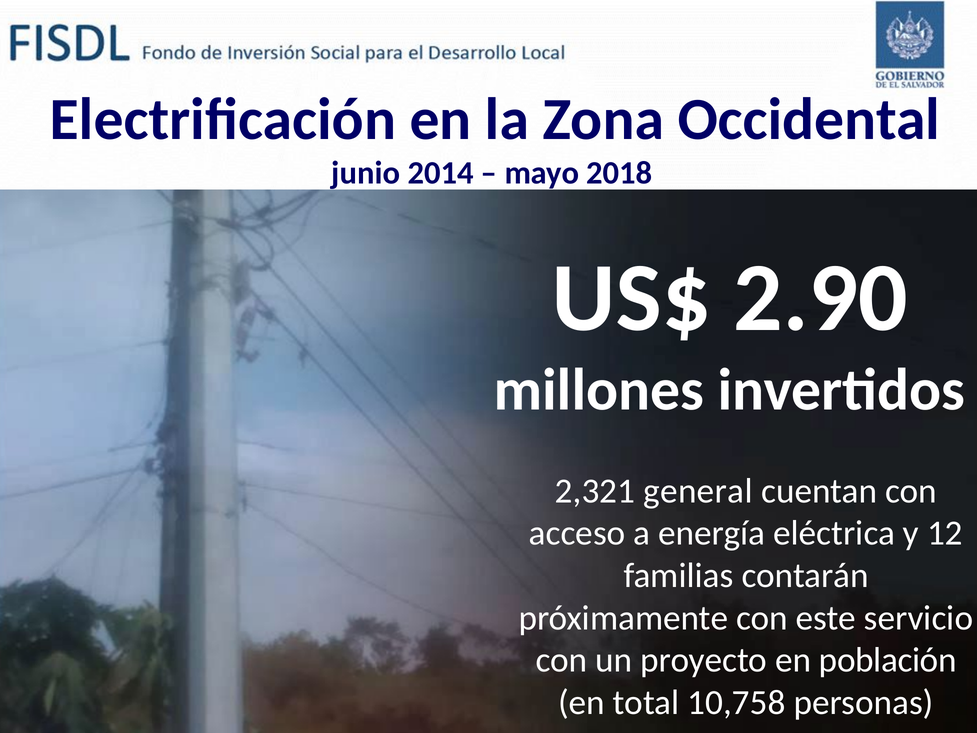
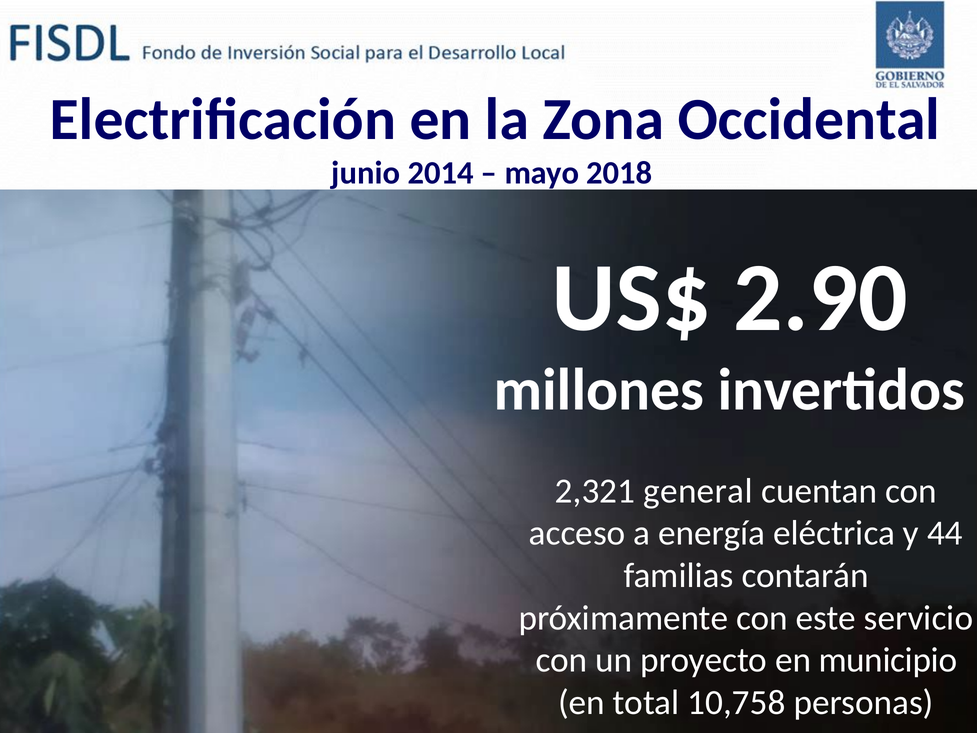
12: 12 -> 44
población: población -> municipio
